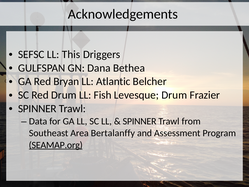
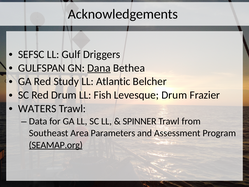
This: This -> Gulf
Dana underline: none -> present
Bryan: Bryan -> Study
SPINNER at (37, 108): SPINNER -> WATERS
Bertalanffy: Bertalanffy -> Parameters
